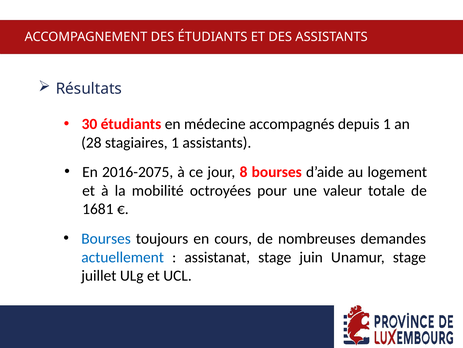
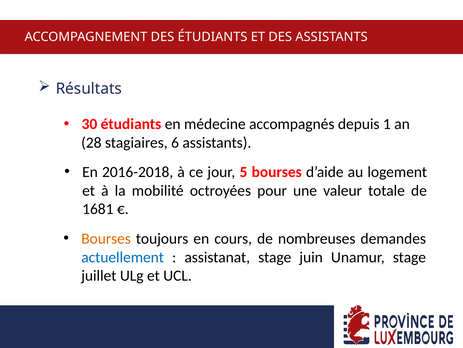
stagiaires 1: 1 -> 6
2016-2075: 2016-2075 -> 2016-2018
8: 8 -> 5
Bourses at (106, 238) colour: blue -> orange
